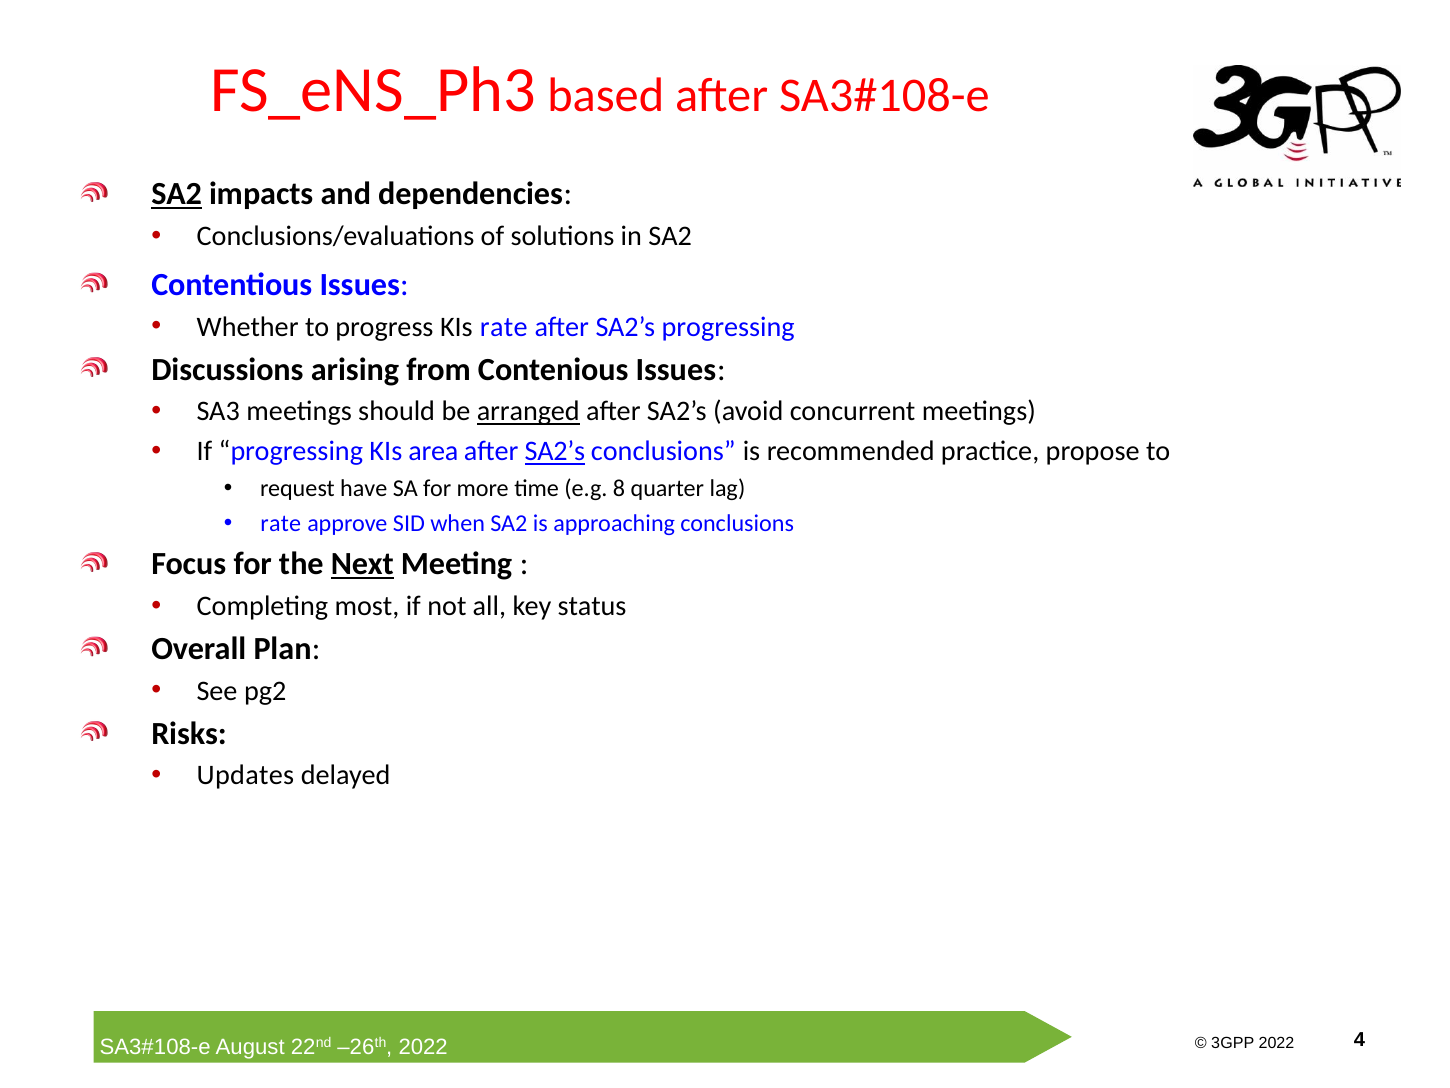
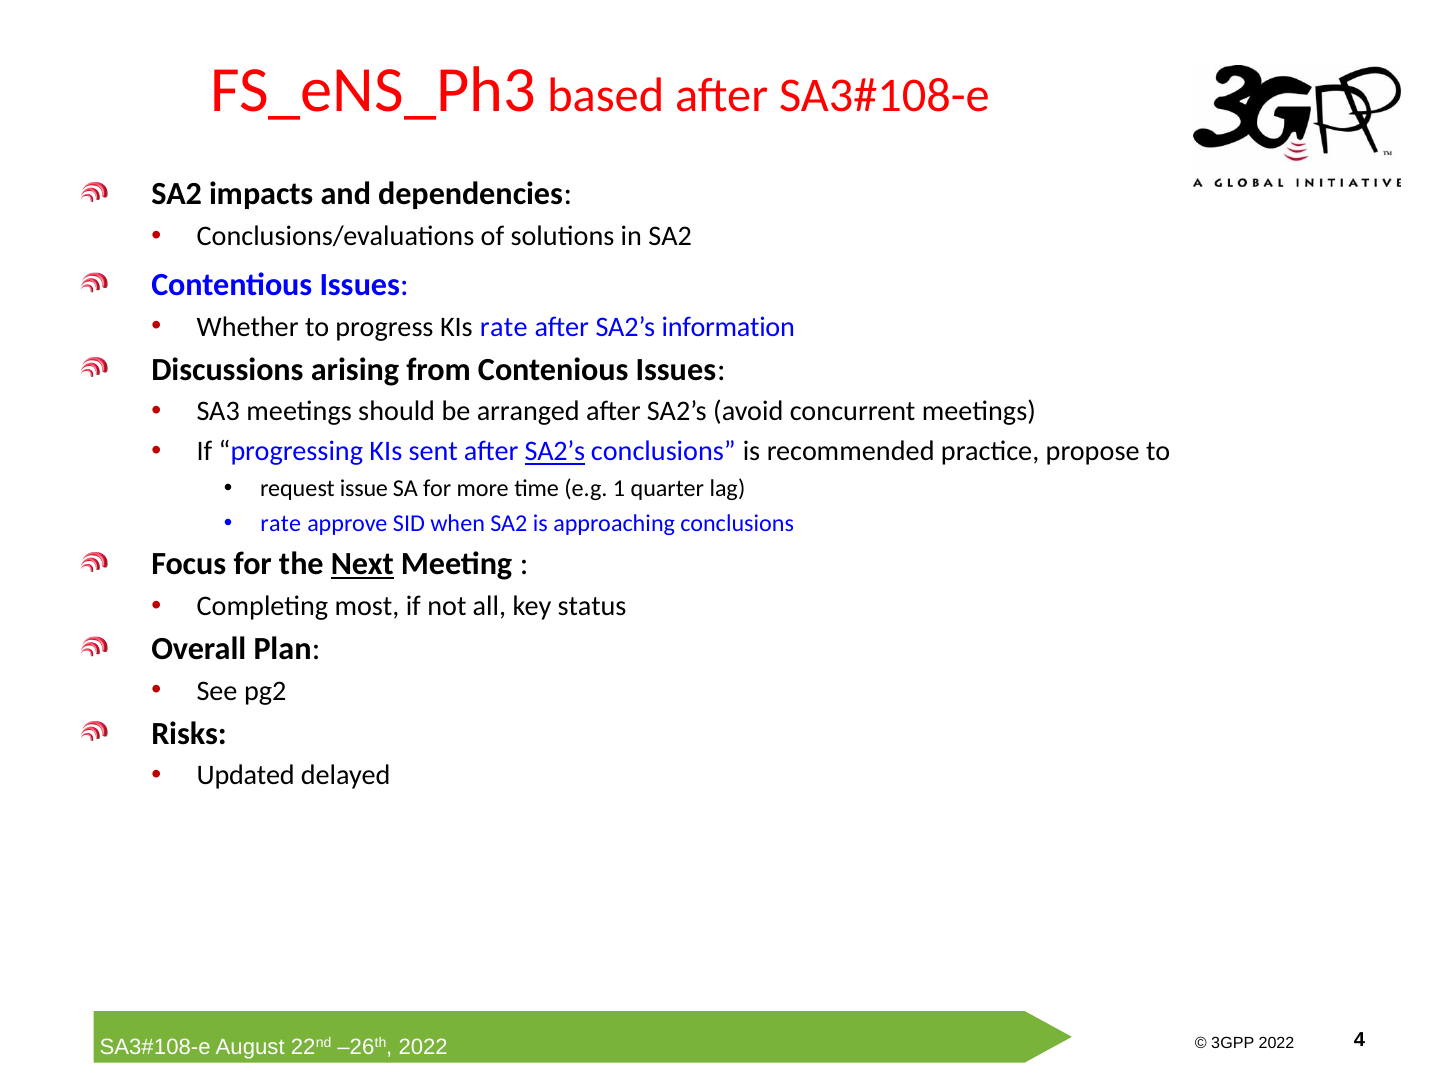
SA2 at (177, 194) underline: present -> none
SA2’s progressing: progressing -> information
arranged underline: present -> none
area: area -> sent
have: have -> issue
8: 8 -> 1
Updates: Updates -> Updated
